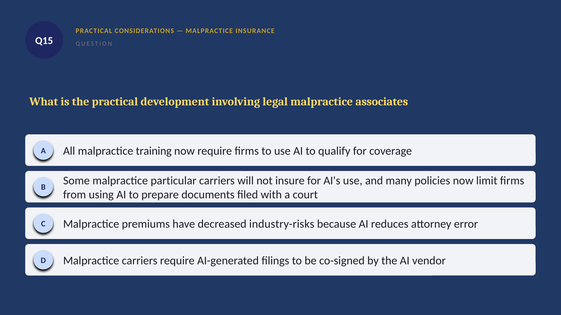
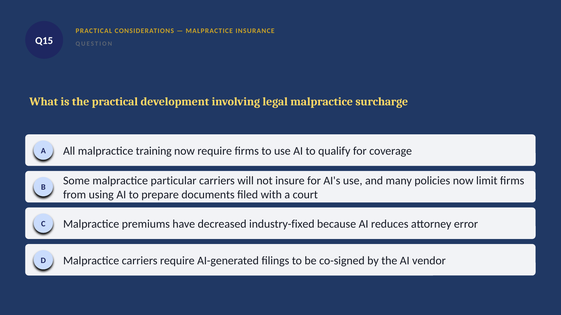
associates: associates -> surcharge
industry-risks: industry-risks -> industry-fixed
